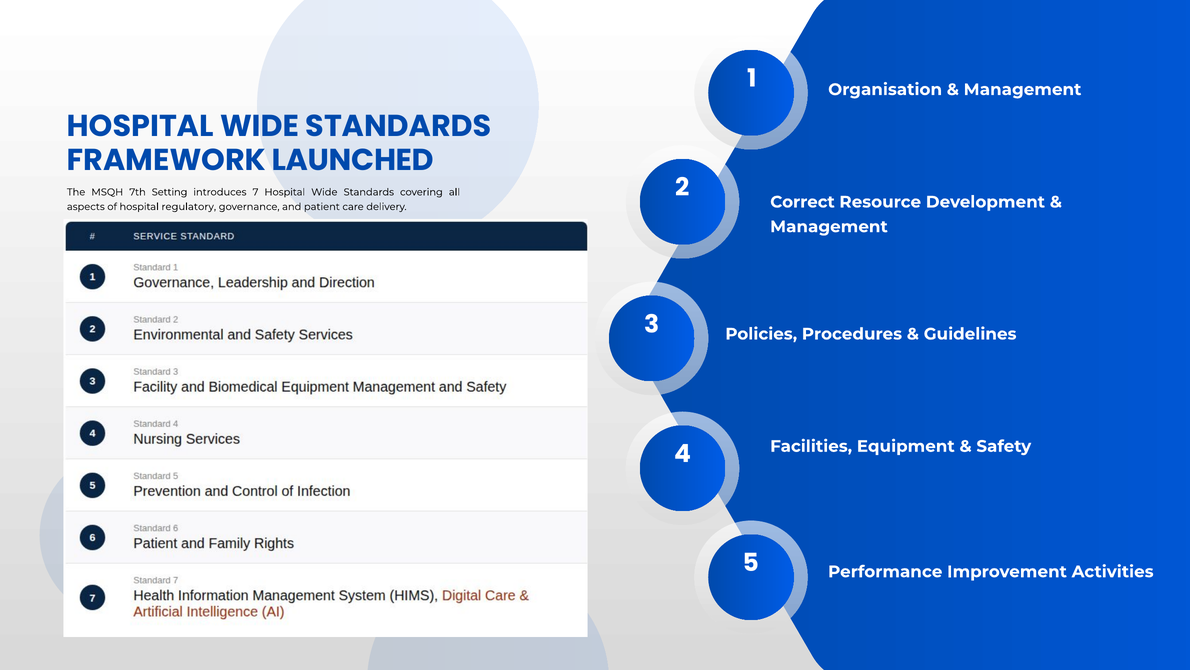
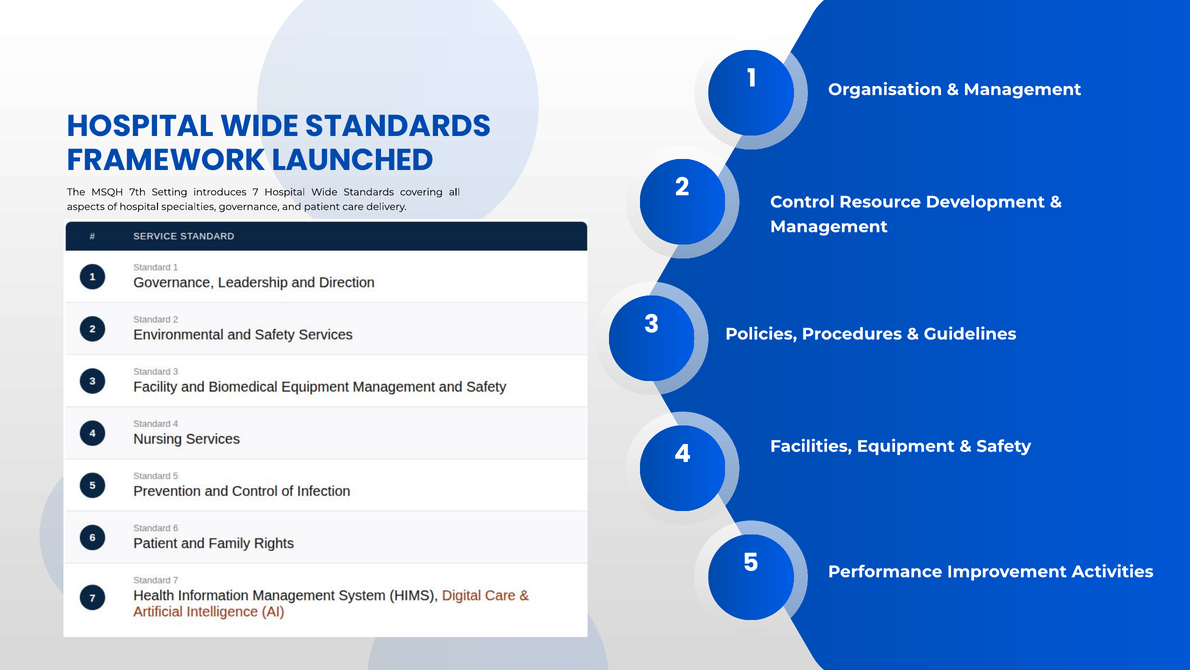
Correct: Correct -> Control
regulatory: regulatory -> specialties
